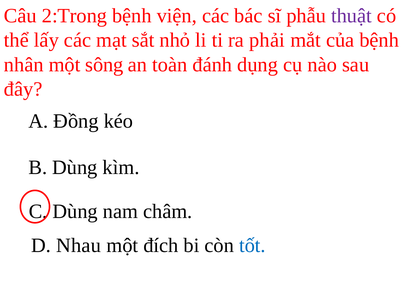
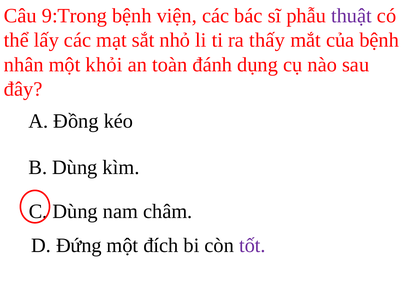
2:Trong: 2:Trong -> 9:Trong
phải: phải -> thấy
sông: sông -> khỏi
Nhau: Nhau -> Đứng
tốt colour: blue -> purple
